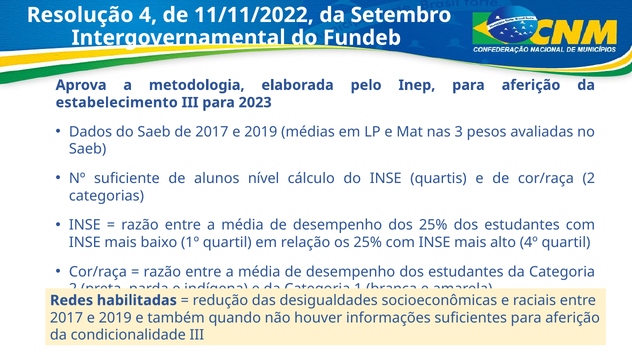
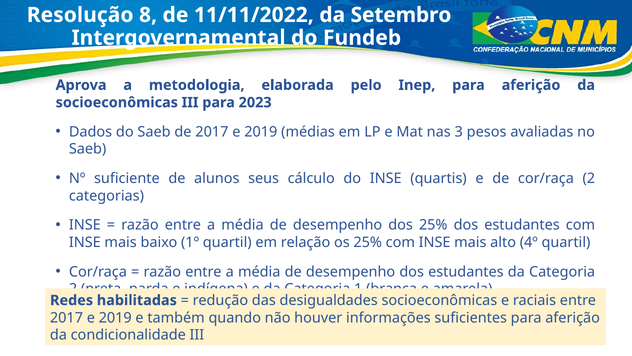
4: 4 -> 8
estabelecimento at (117, 102): estabelecimento -> socioeconômicas
nível: nível -> seus
